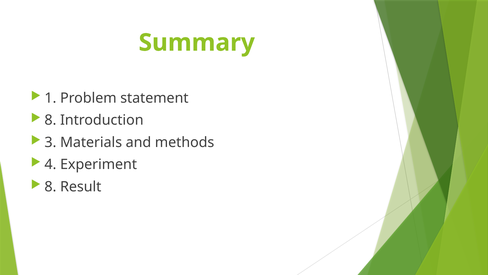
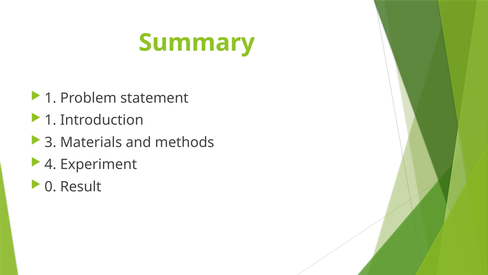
8 at (50, 120): 8 -> 1
8 at (50, 186): 8 -> 0
